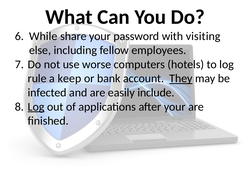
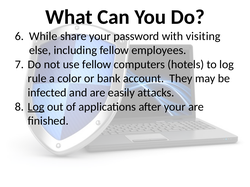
use worse: worse -> fellow
keep: keep -> color
They underline: present -> none
include: include -> attacks
